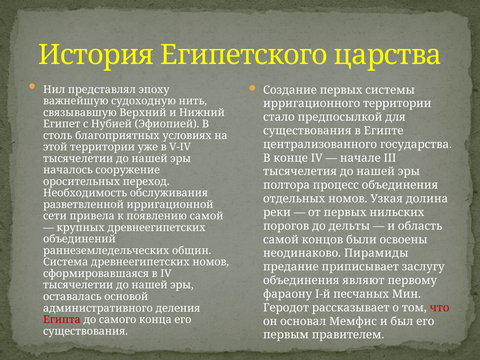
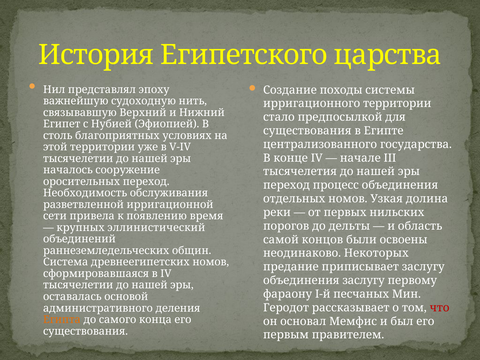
Создание первых: первых -> походы
полтора at (287, 185): полтора -> переход
появлению самой: самой -> время
крупных древнеегипетских: древнеегипетских -> эллинистический
Пирамиды: Пирамиды -> Некоторых
объединения являют: являют -> заслугу
Египта colour: red -> orange
